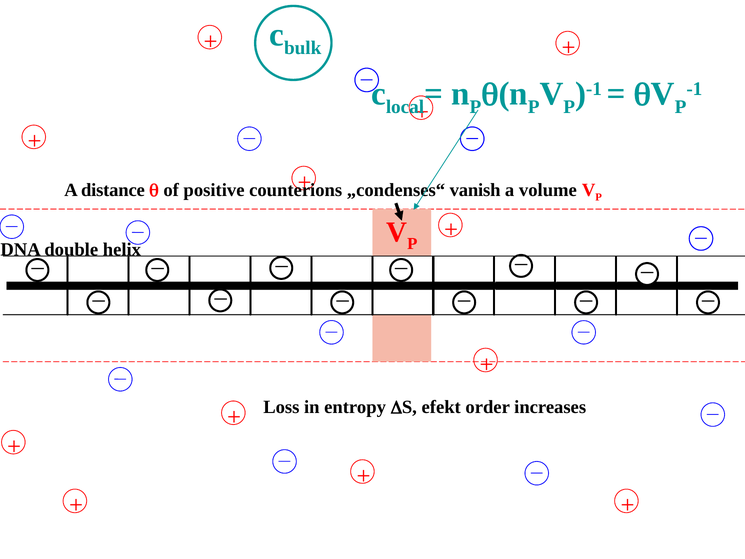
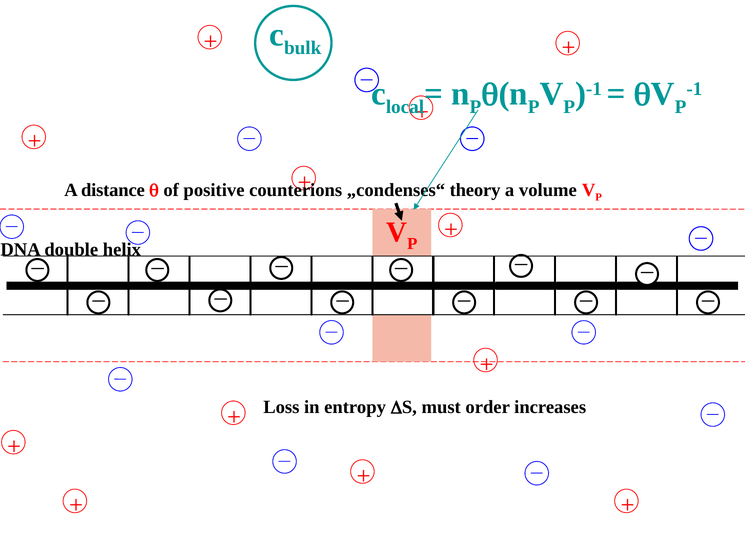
vanish: vanish -> theory
efekt: efekt -> must
